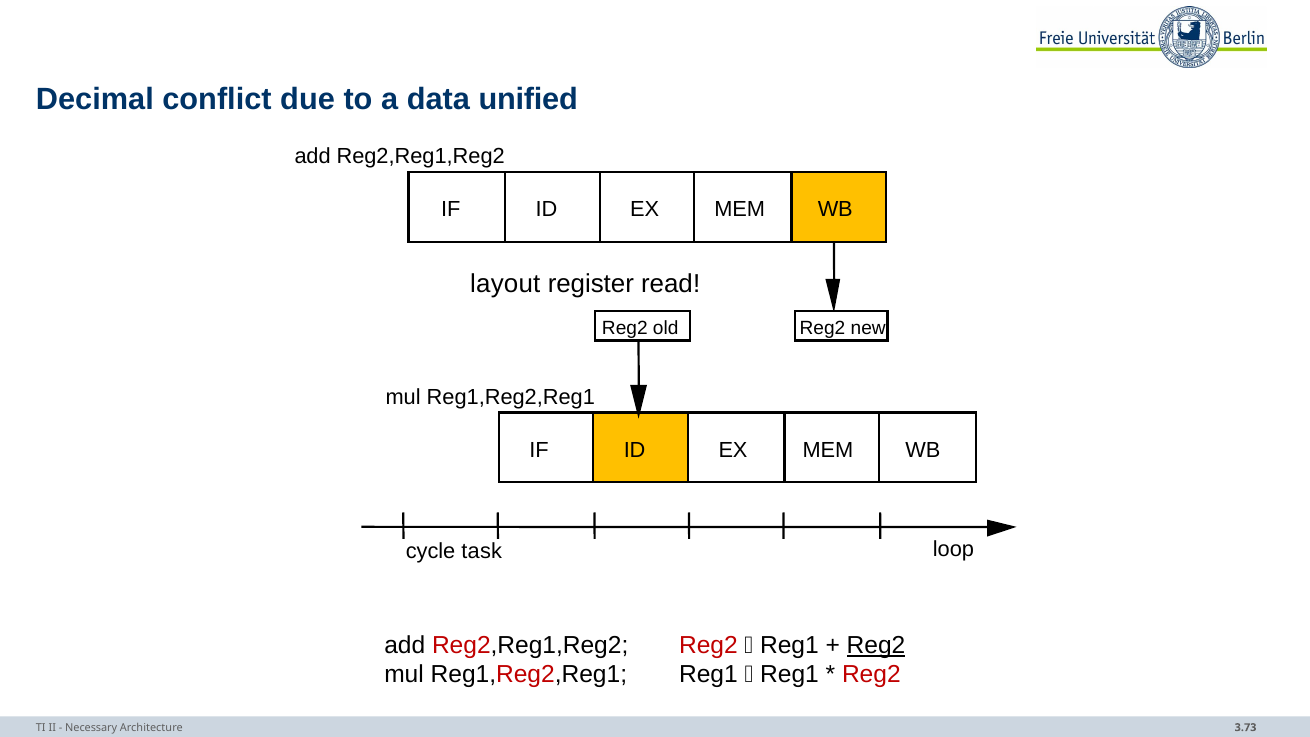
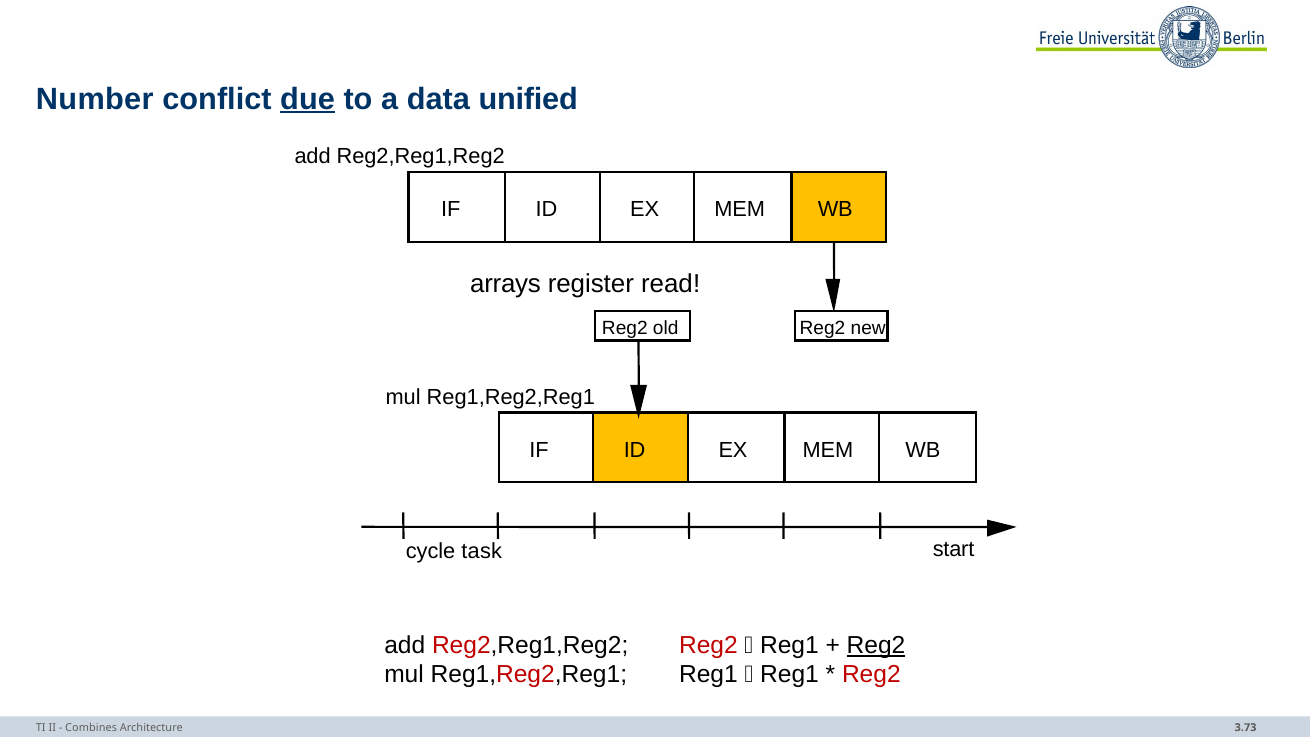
Decimal: Decimal -> Number
due underline: none -> present
layout: layout -> arrays
loop: loop -> start
Necessary: Necessary -> Combines
